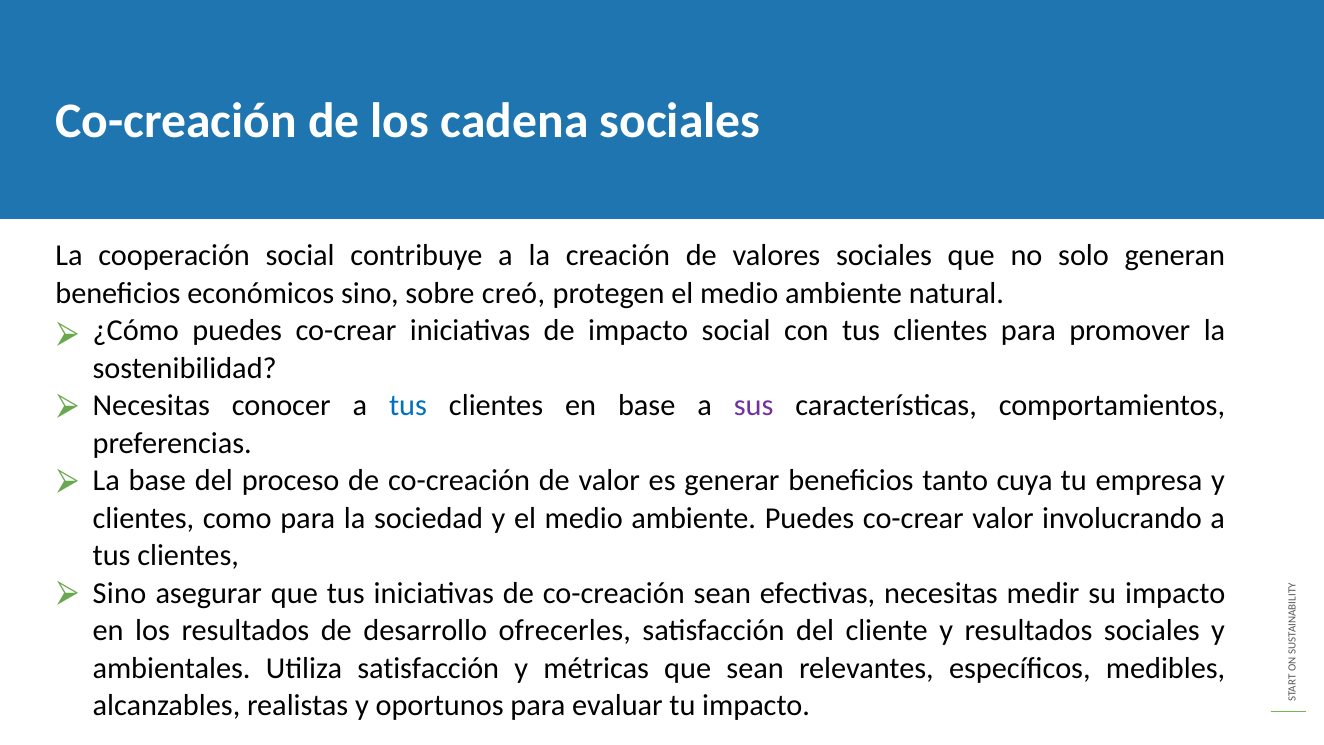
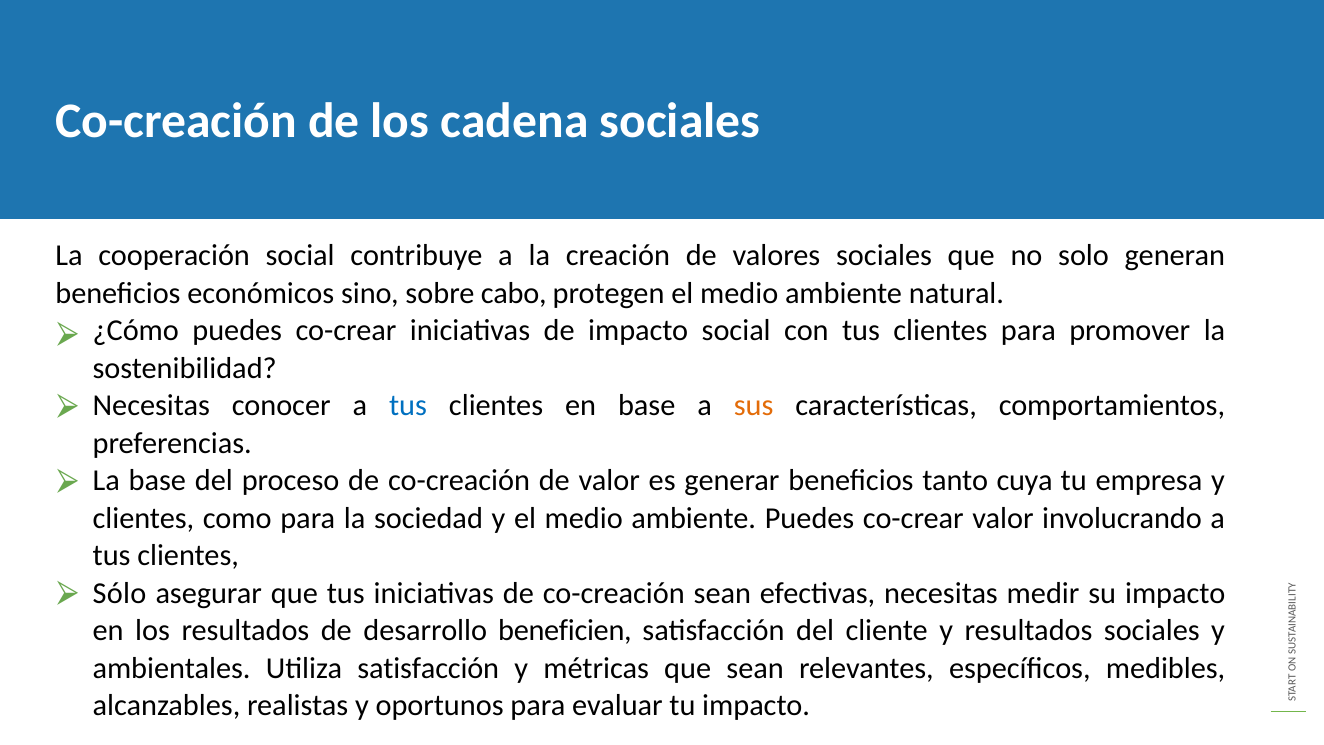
creó: creó -> cabo
sus colour: purple -> orange
Sino at (120, 593): Sino -> Sólo
ofrecerles: ofrecerles -> beneficien
